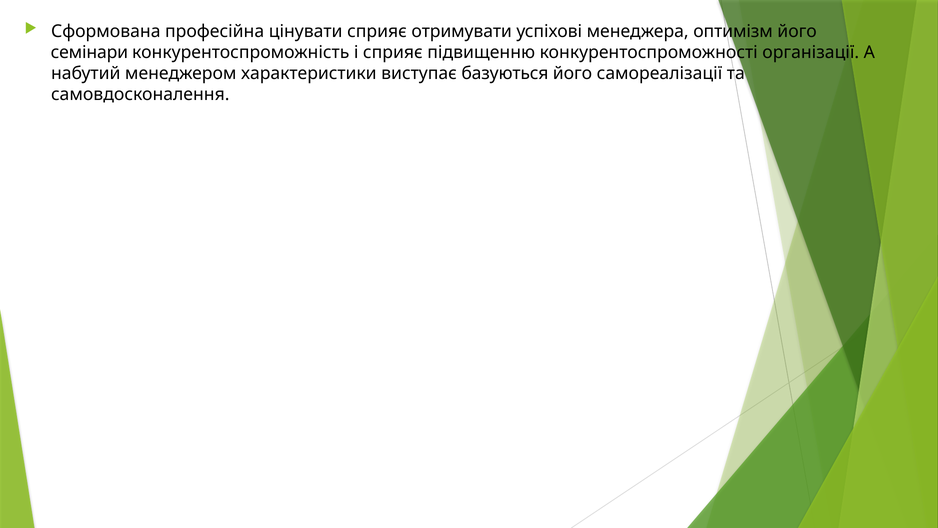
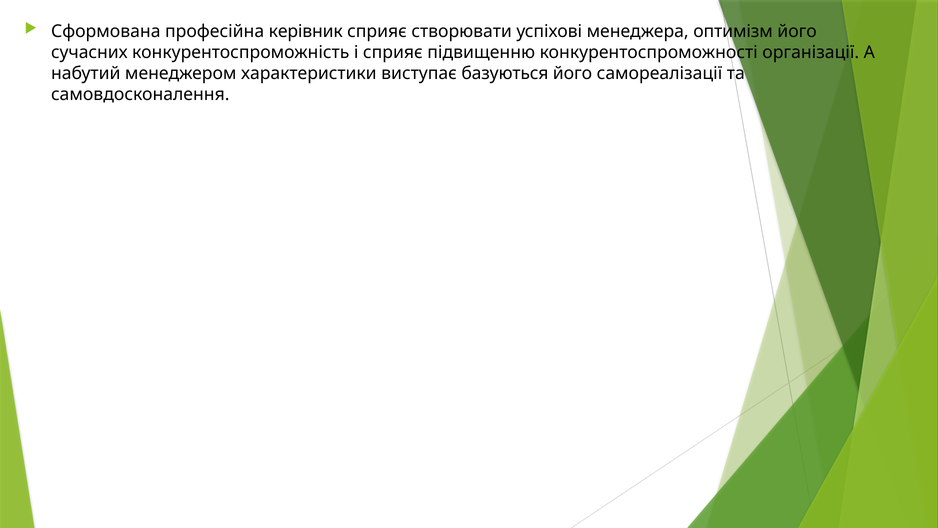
цінувати: цінувати -> керівник
отримувати: отримувати -> створювати
семінари: семінари -> сучасних
